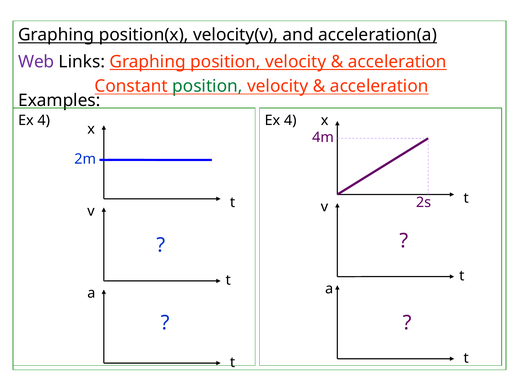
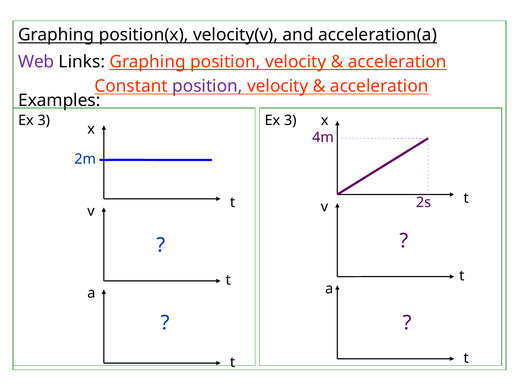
position at (207, 86) colour: green -> purple
4 at (44, 120): 4 -> 3
4 at (290, 120): 4 -> 3
